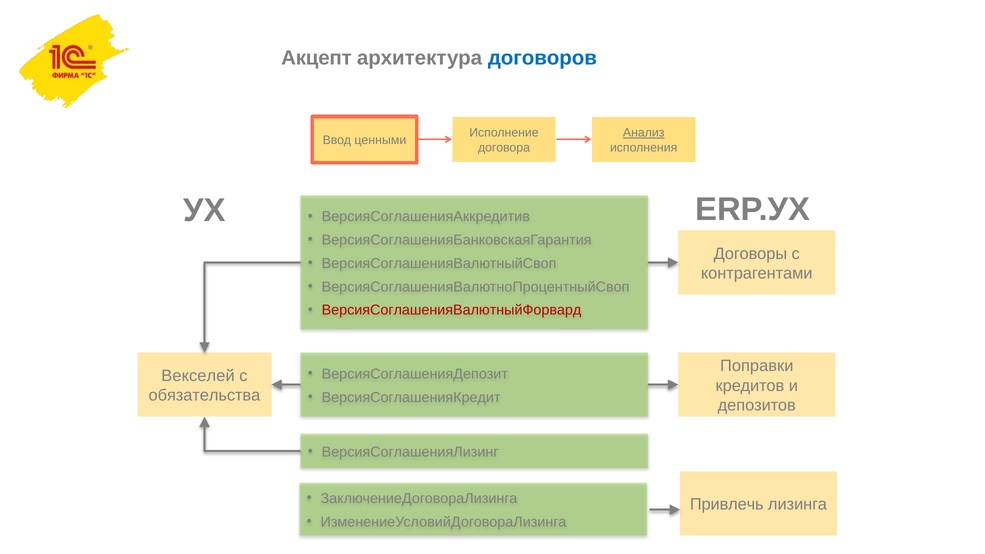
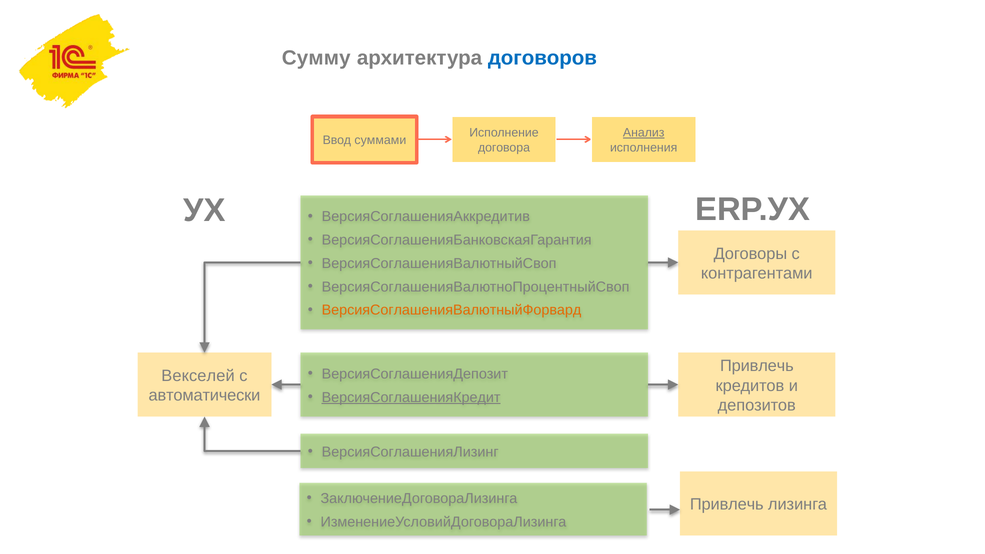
Акцепт: Акцепт -> Сумму
ценными: ценными -> суммами
ВерсияСоглашенияВалютныйФорвард colour: red -> orange
Поправки at (757, 366): Поправки -> Привлечь
обязательства: обязательства -> автоматически
ВерсияСоглашенияКредит underline: none -> present
